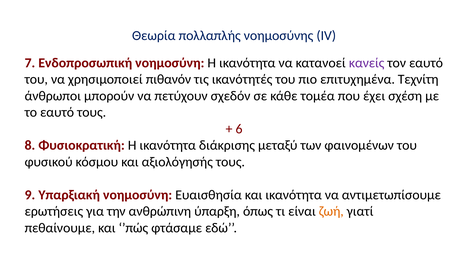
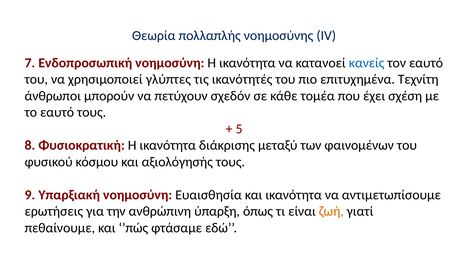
κανείς colour: purple -> blue
πιθανόν: πιθανόν -> γλύπτες
6: 6 -> 5
